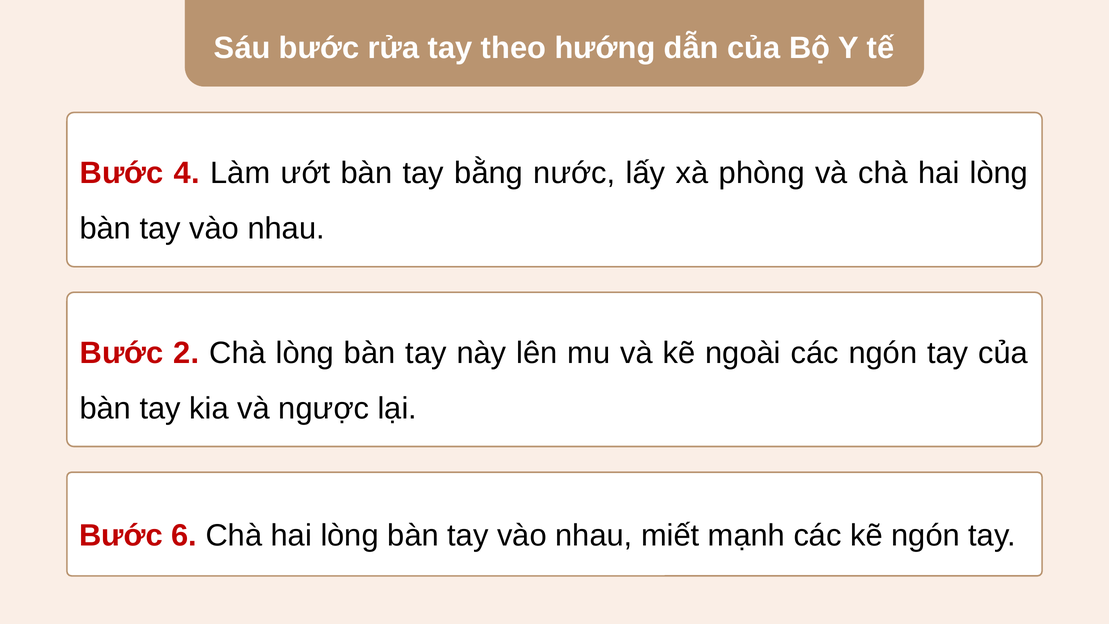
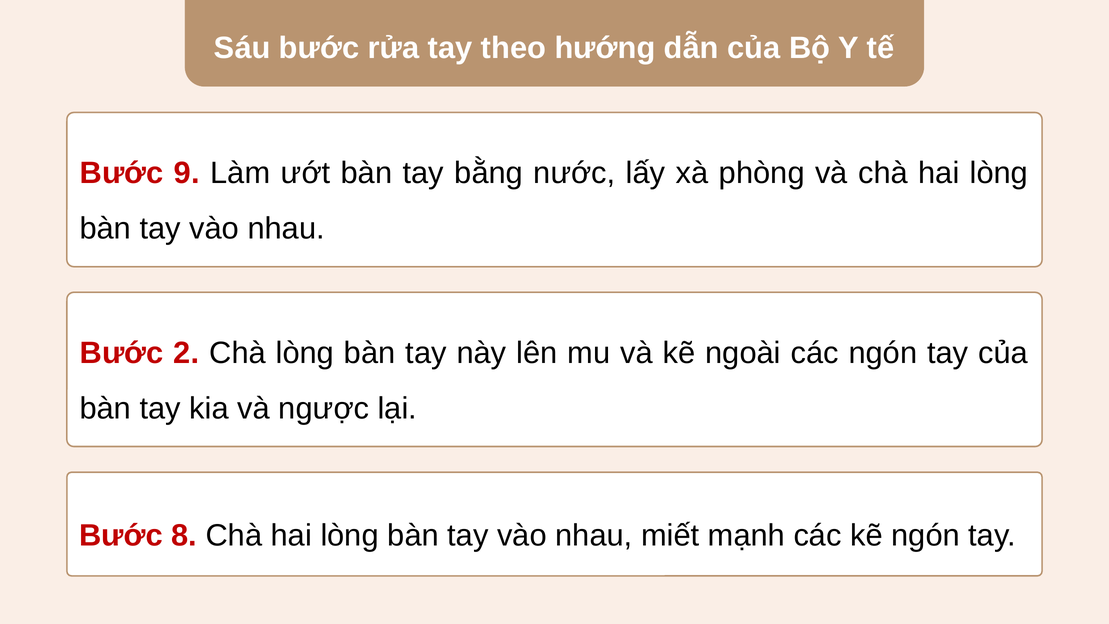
4: 4 -> 9
6: 6 -> 8
